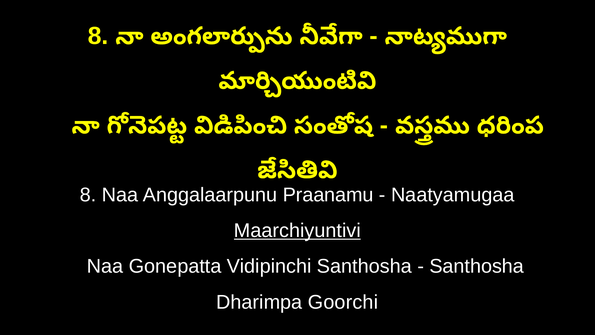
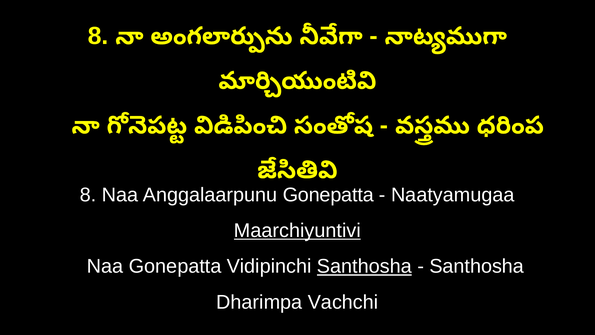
Anggalaarpunu Praanamu: Praanamu -> Gonepatta
Santhosha at (364, 266) underline: none -> present
Goorchi: Goorchi -> Vachchi
